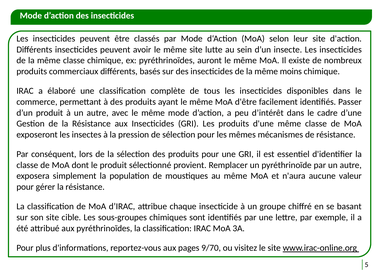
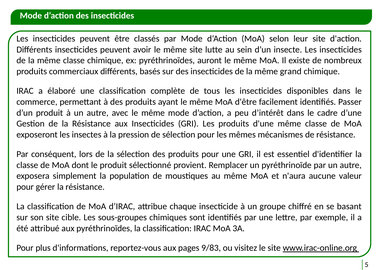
moins: moins -> grand
9/70: 9/70 -> 9/83
